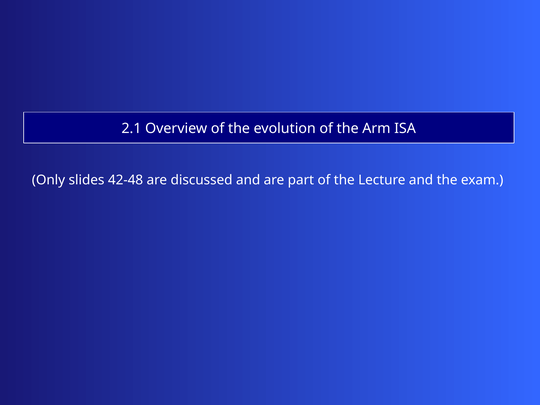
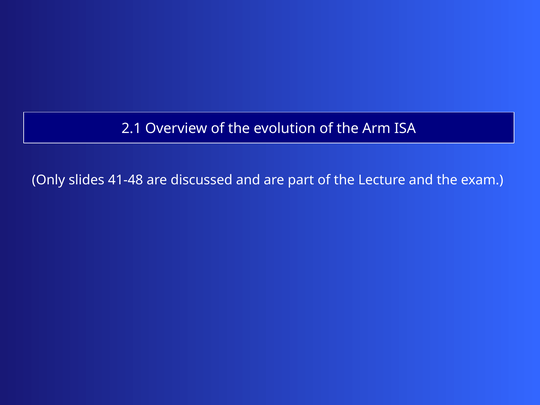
42-48: 42-48 -> 41-48
